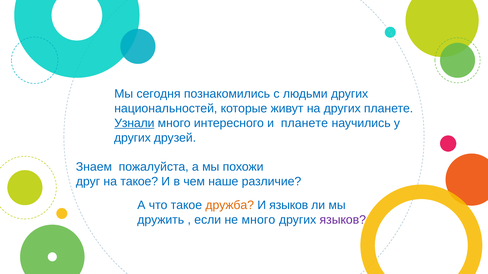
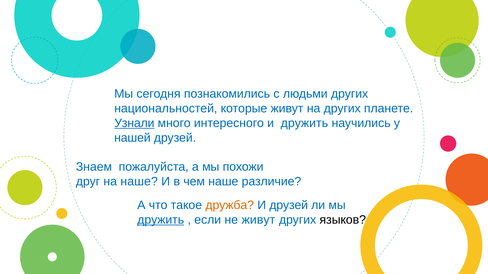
и планете: планете -> дружить
других at (132, 138): других -> нашей
на такое: такое -> наше
И языков: языков -> друзей
дружить at (161, 220) underline: none -> present
не много: много -> живут
языков at (343, 220) colour: purple -> black
